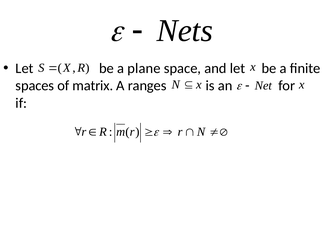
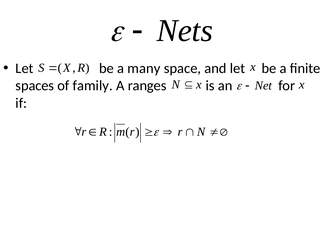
plane: plane -> many
matrix: matrix -> family
